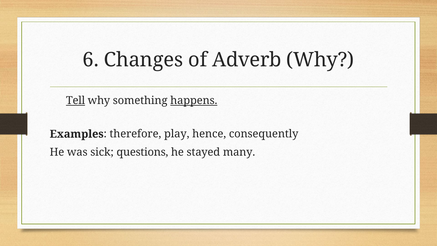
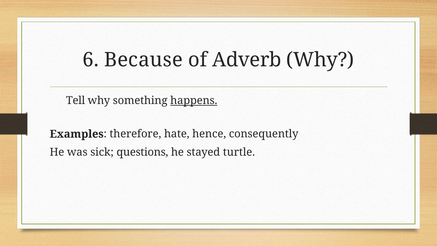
Changes: Changes -> Because
Tell underline: present -> none
play: play -> hate
many: many -> turtle
